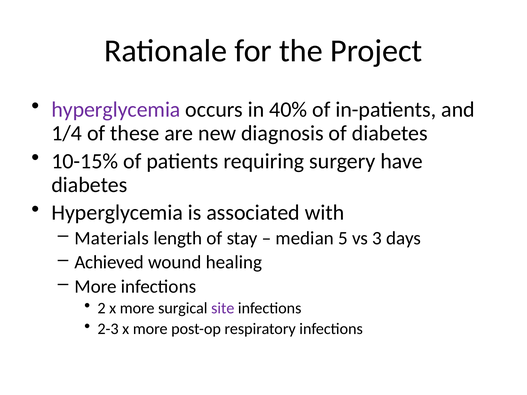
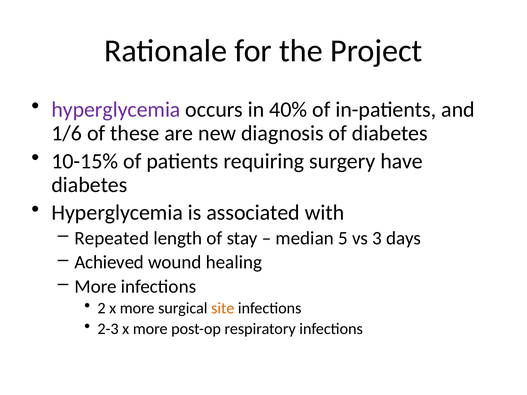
1/4: 1/4 -> 1/6
Materials: Materials -> Repeated
site colour: purple -> orange
